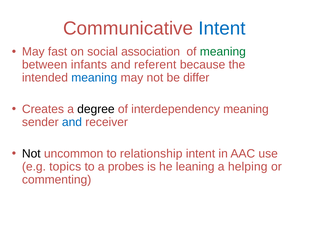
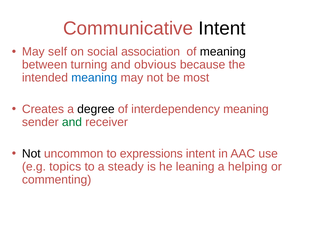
Intent at (222, 28) colour: blue -> black
fast: fast -> self
meaning at (223, 52) colour: green -> black
infants: infants -> turning
referent: referent -> obvious
differ: differ -> most
and at (72, 122) colour: blue -> green
relationship: relationship -> expressions
probes: probes -> steady
